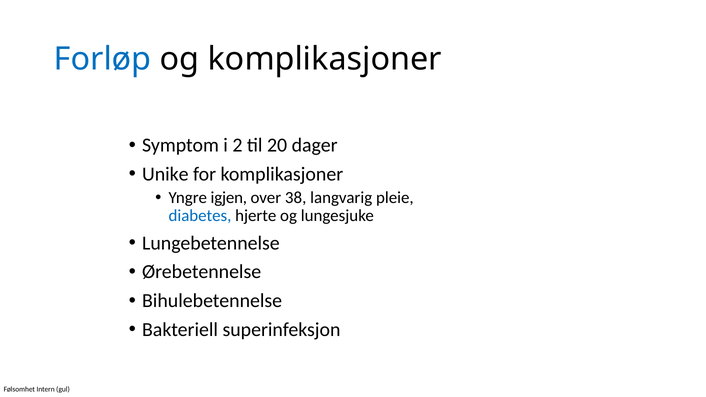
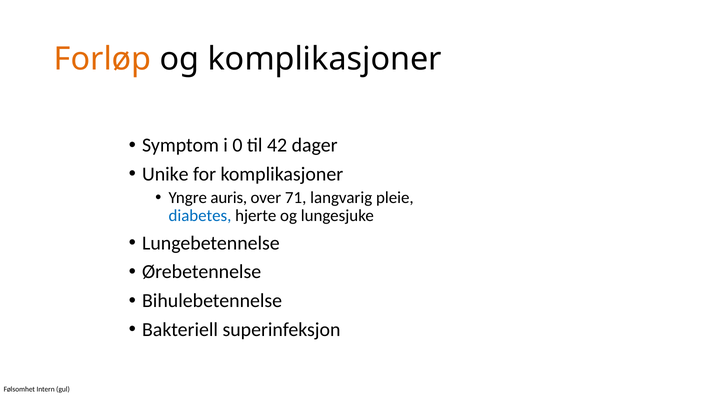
Forløp colour: blue -> orange
2: 2 -> 0
20: 20 -> 42
igjen: igjen -> auris
38: 38 -> 71
